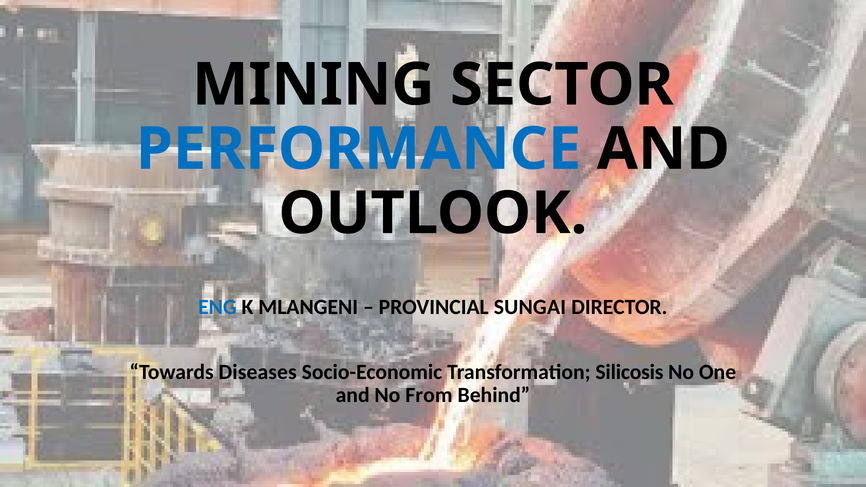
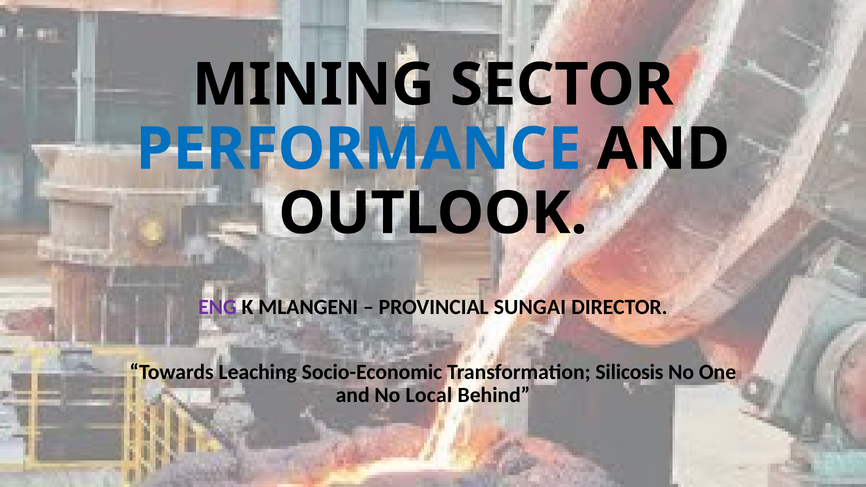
ENG colour: blue -> purple
Diseases: Diseases -> Leaching
From: From -> Local
